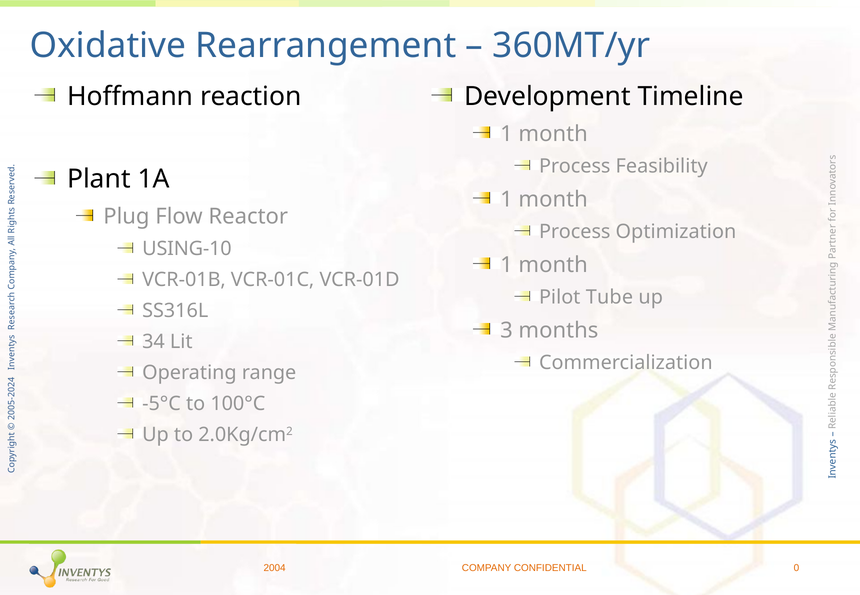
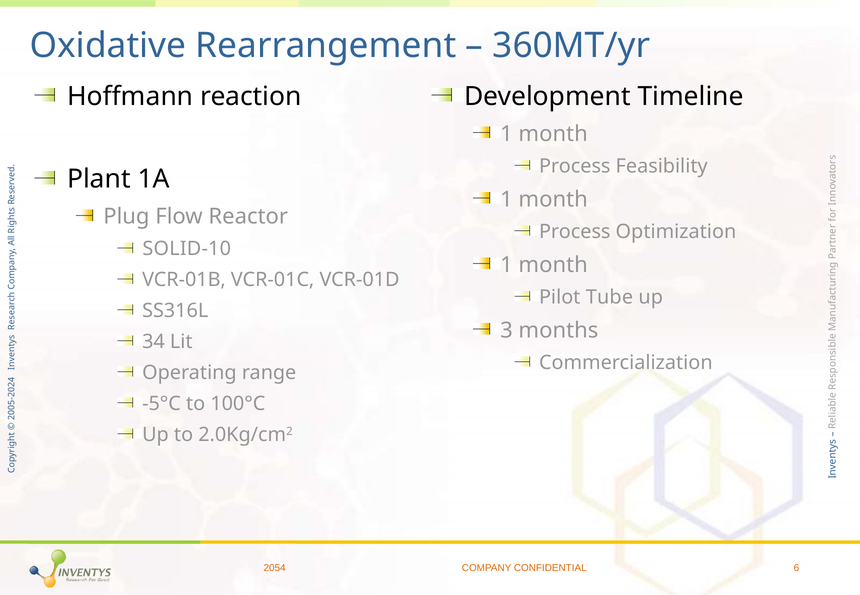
USING-10: USING-10 -> SOLID-10
2004: 2004 -> 2054
CONFIDENTIAL 0: 0 -> 6
